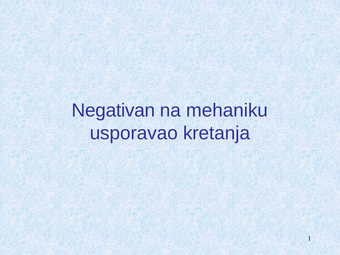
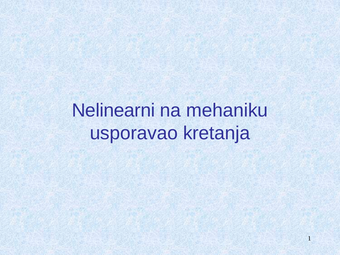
Negativan: Negativan -> Nelinearni
